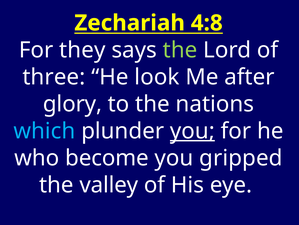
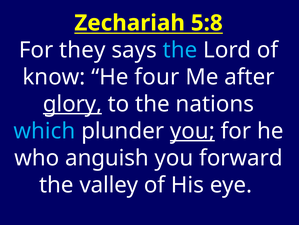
4:8: 4:8 -> 5:8
the at (180, 50) colour: light green -> light blue
three: three -> know
look: look -> four
glory underline: none -> present
become: become -> anguish
gripped: gripped -> forward
